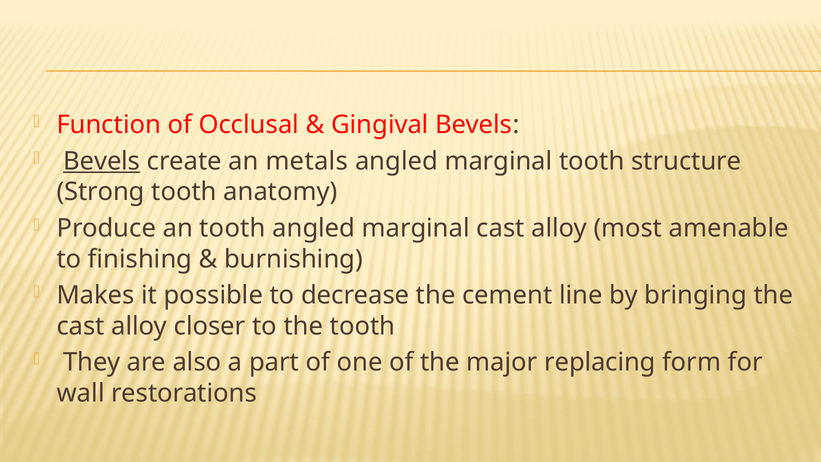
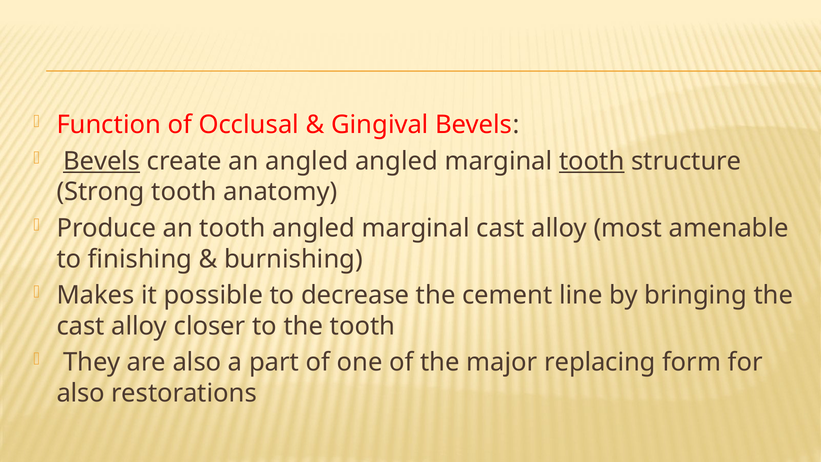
an metals: metals -> angled
tooth at (592, 161) underline: none -> present
wall at (81, 393): wall -> also
